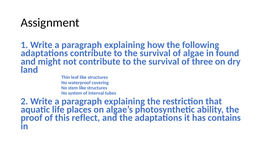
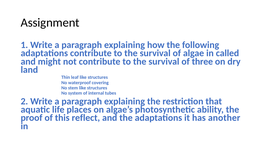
found: found -> called
contains: contains -> another
